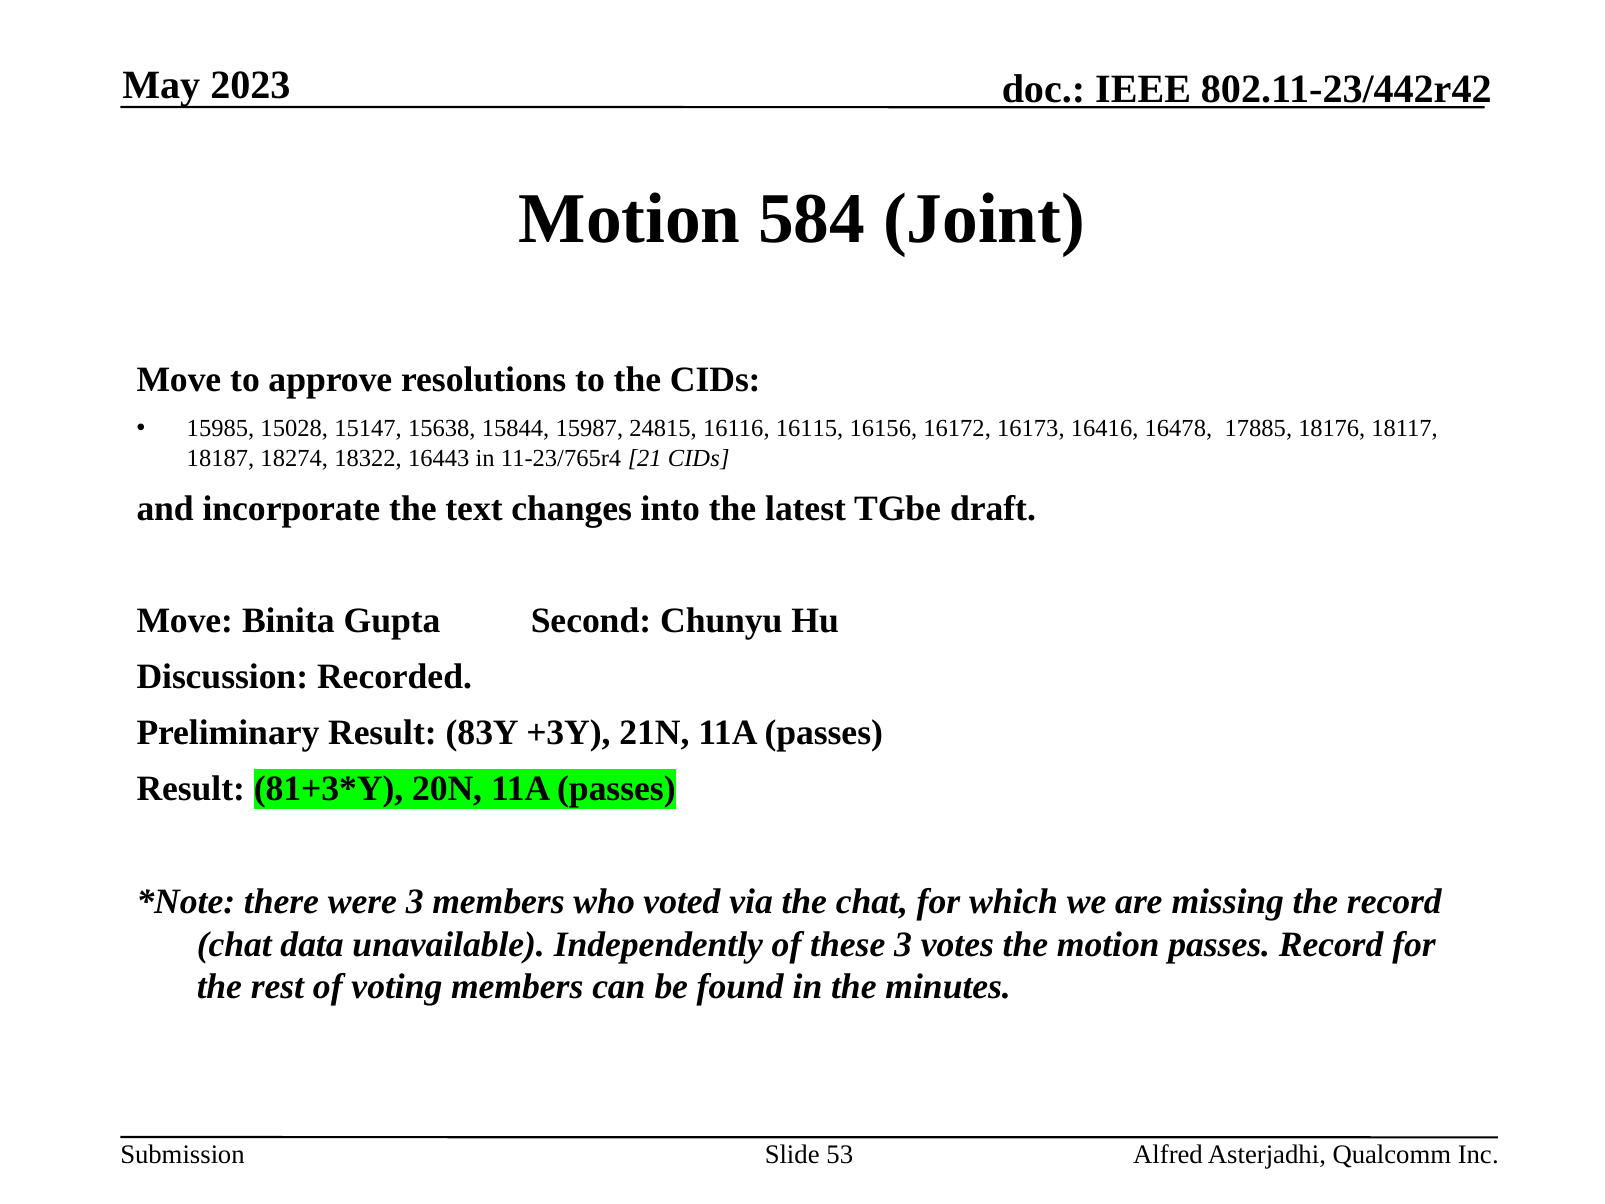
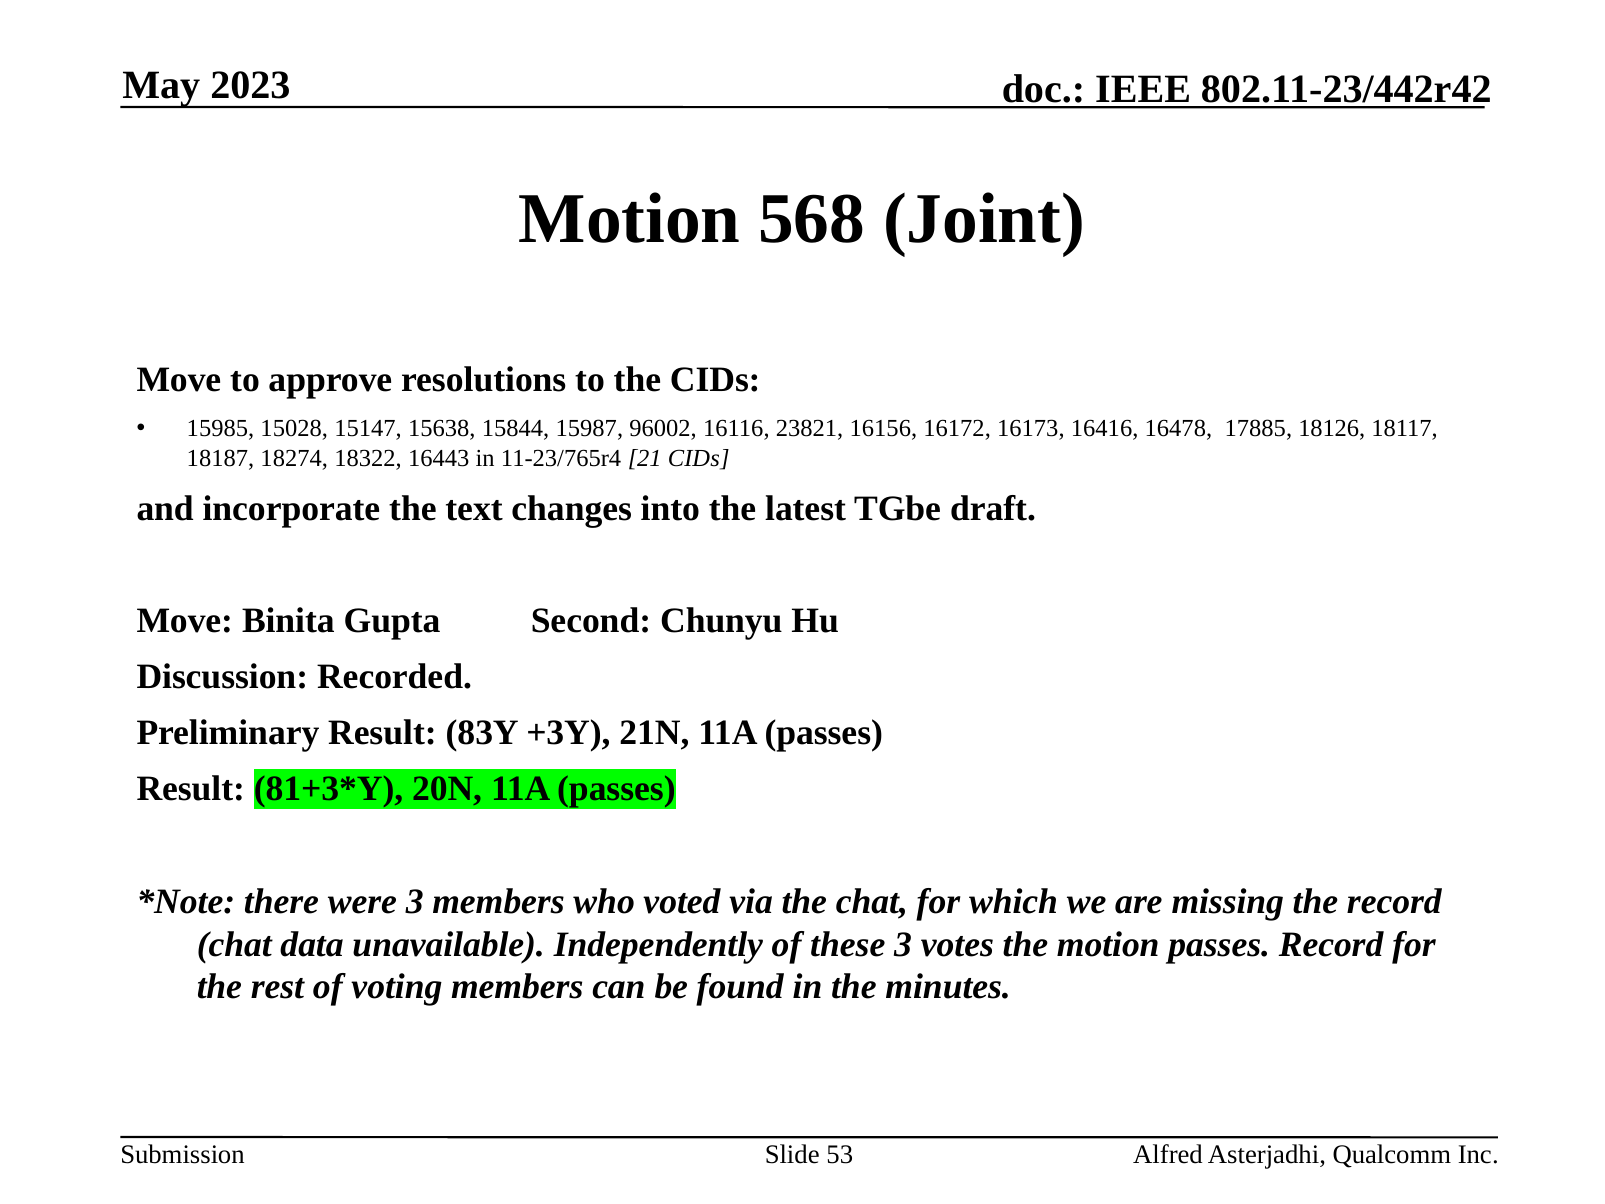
584: 584 -> 568
24815: 24815 -> 96002
16115: 16115 -> 23821
18176: 18176 -> 18126
